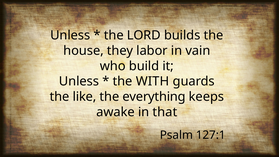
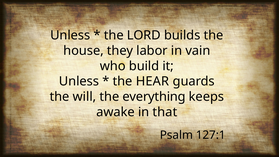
WITH: WITH -> HEAR
like: like -> will
